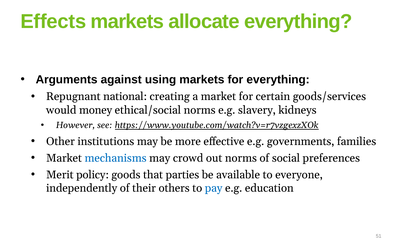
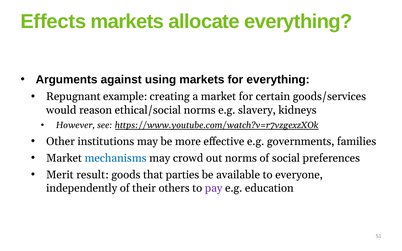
national: national -> example
money: money -> reason
policy: policy -> result
pay colour: blue -> purple
